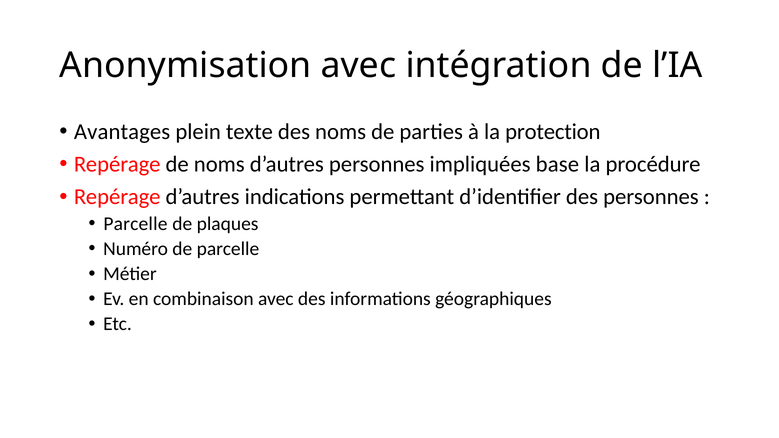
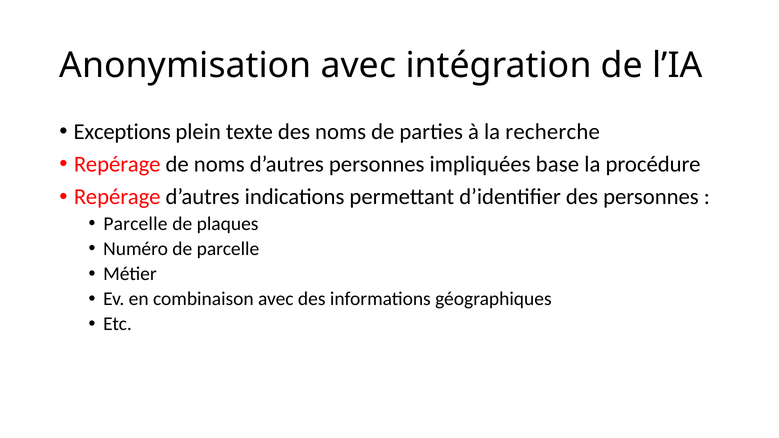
Avantages: Avantages -> Exceptions
protection: protection -> recherche
